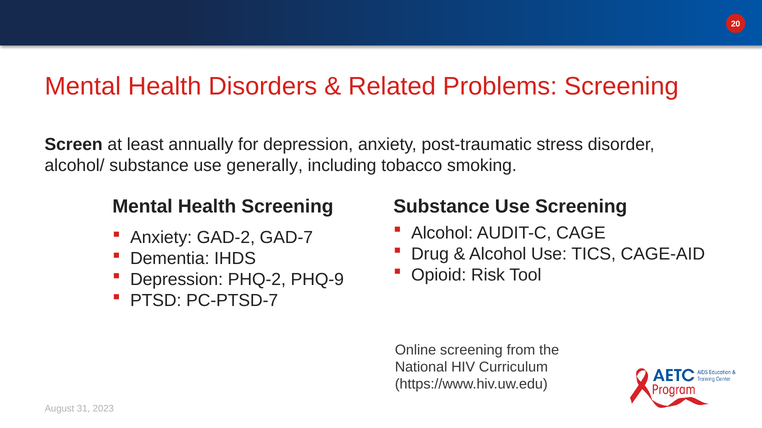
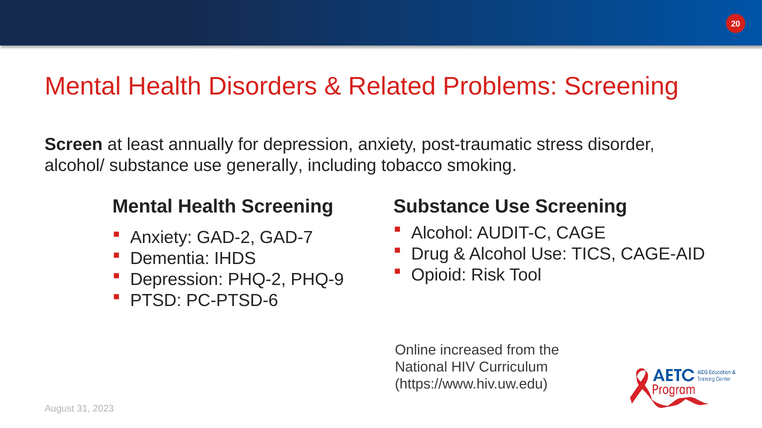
PC-PTSD-7: PC-PTSD-7 -> PC-PTSD-6
Online screening: screening -> increased
